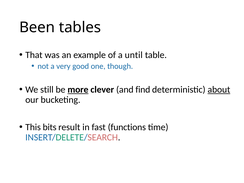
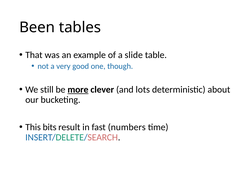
until: until -> slide
find: find -> lots
about underline: present -> none
functions: functions -> numbers
